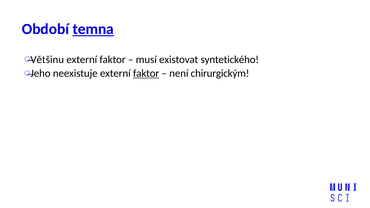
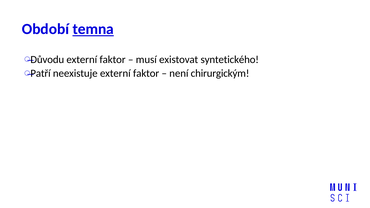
Většinu: Většinu -> Důvodu
Jeho: Jeho -> Patří
faktor at (146, 73) underline: present -> none
